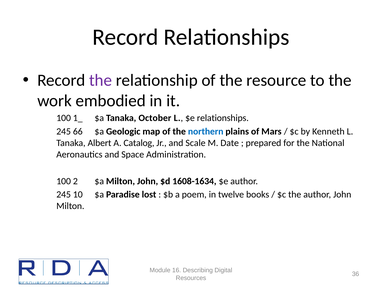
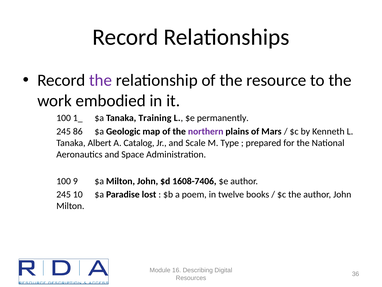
October: October -> Training
$e relationships: relationships -> permanently
66: 66 -> 86
northern colour: blue -> purple
Date: Date -> Type
2: 2 -> 9
1608-1634: 1608-1634 -> 1608-7406
